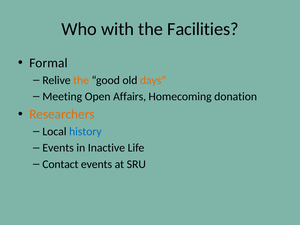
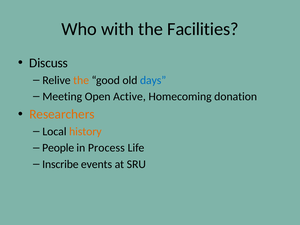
Formal: Formal -> Discuss
days colour: orange -> blue
Affairs: Affairs -> Active
history colour: blue -> orange
Events at (58, 148): Events -> People
Inactive: Inactive -> Process
Contact: Contact -> Inscribe
